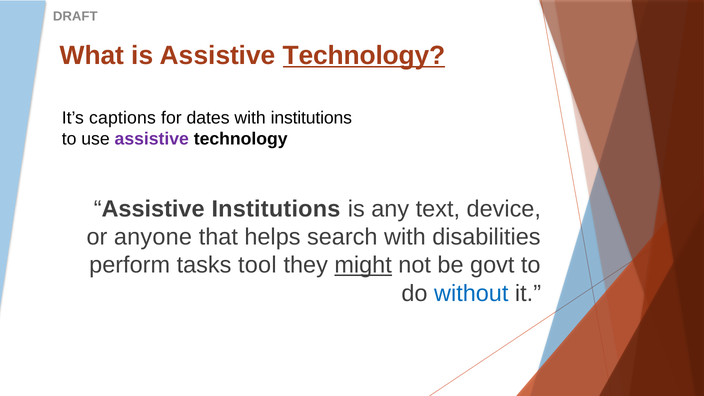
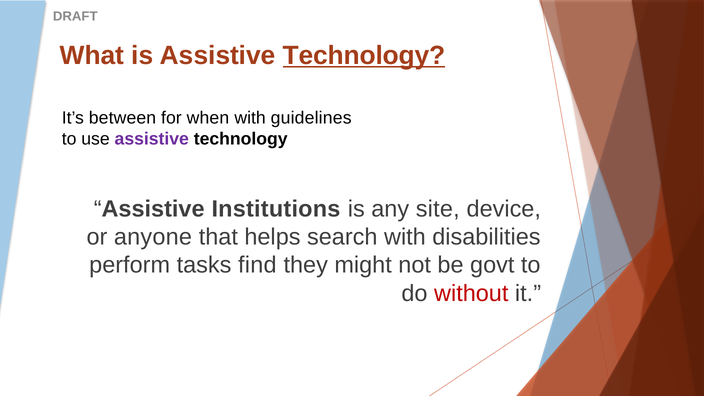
captions: captions -> between
dates: dates -> when
with institutions: institutions -> guidelines
text: text -> site
tool: tool -> find
might underline: present -> none
without colour: blue -> red
